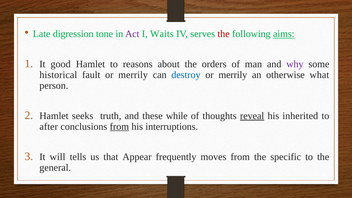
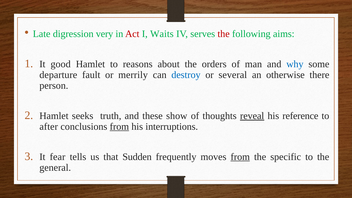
tone: tone -> very
Act colour: purple -> red
aims underline: present -> none
why colour: purple -> blue
historical: historical -> departure
merrily at (233, 75): merrily -> several
what: what -> there
while: while -> show
inherited: inherited -> reference
will: will -> fear
Appear: Appear -> Sudden
from at (240, 157) underline: none -> present
